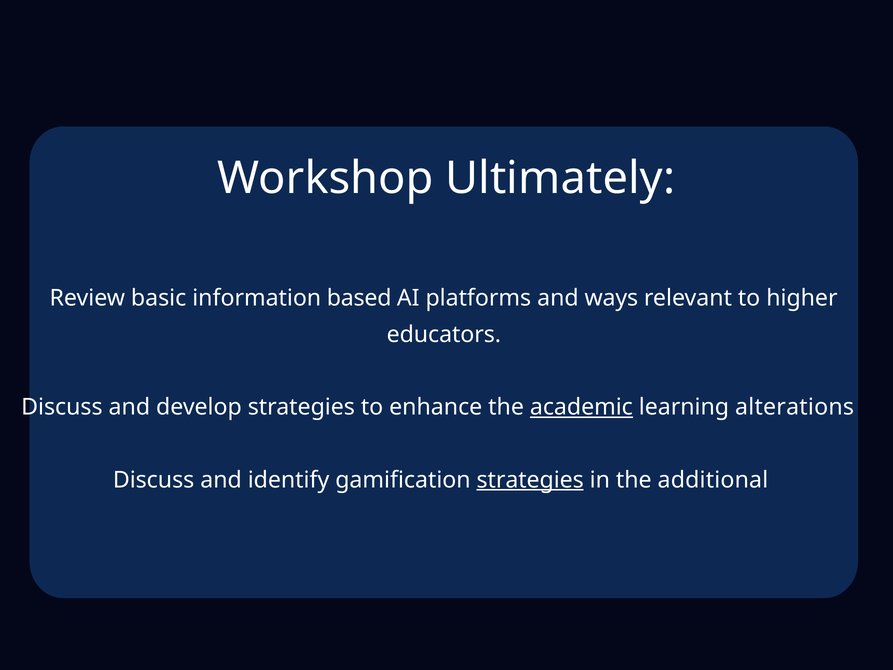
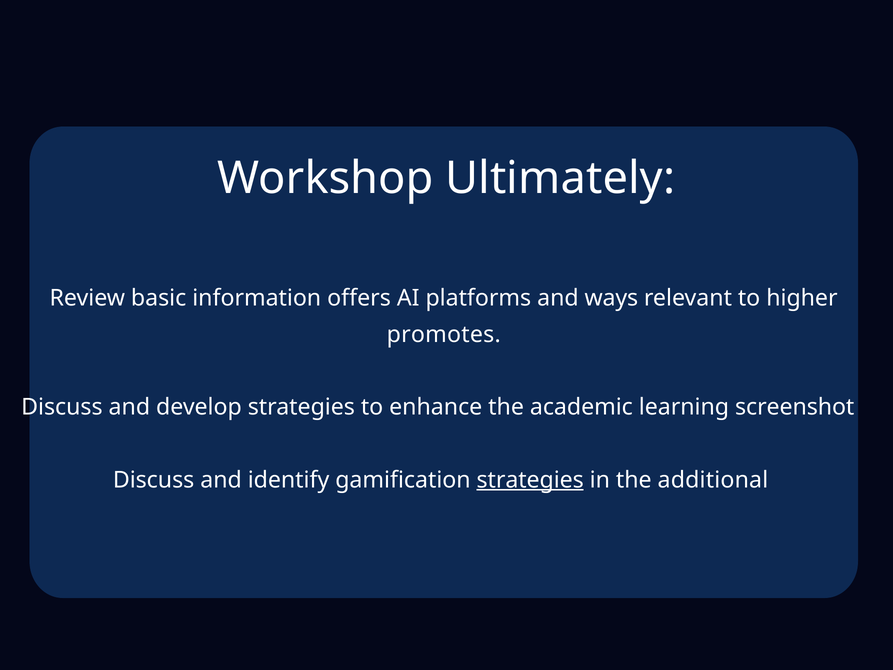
based: based -> offers
educators: educators -> promotes
academic underline: present -> none
alterations: alterations -> screenshot
